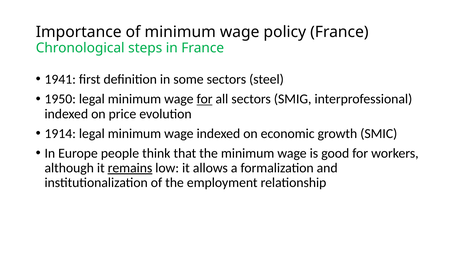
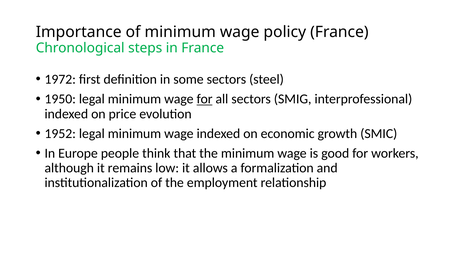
1941: 1941 -> 1972
1914: 1914 -> 1952
remains underline: present -> none
